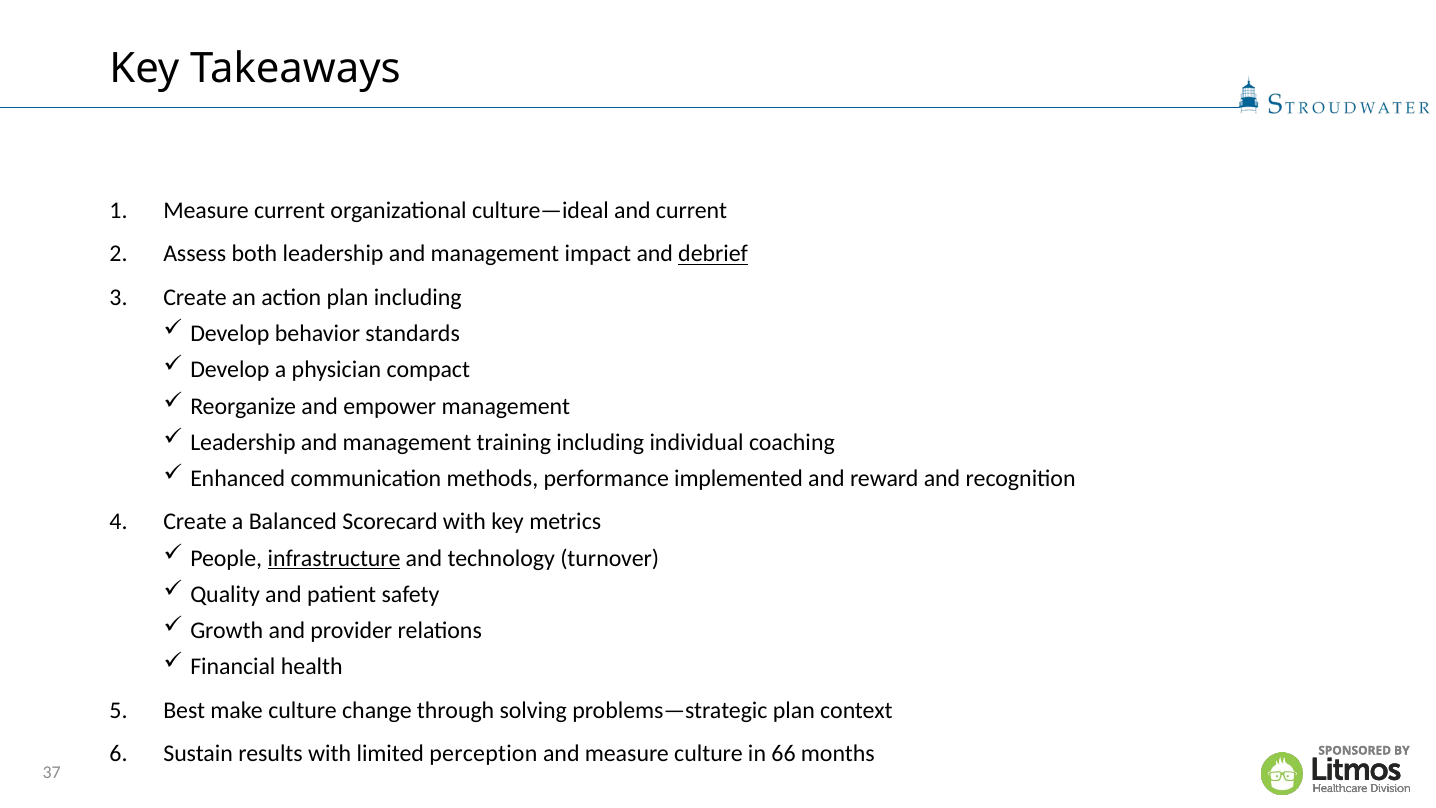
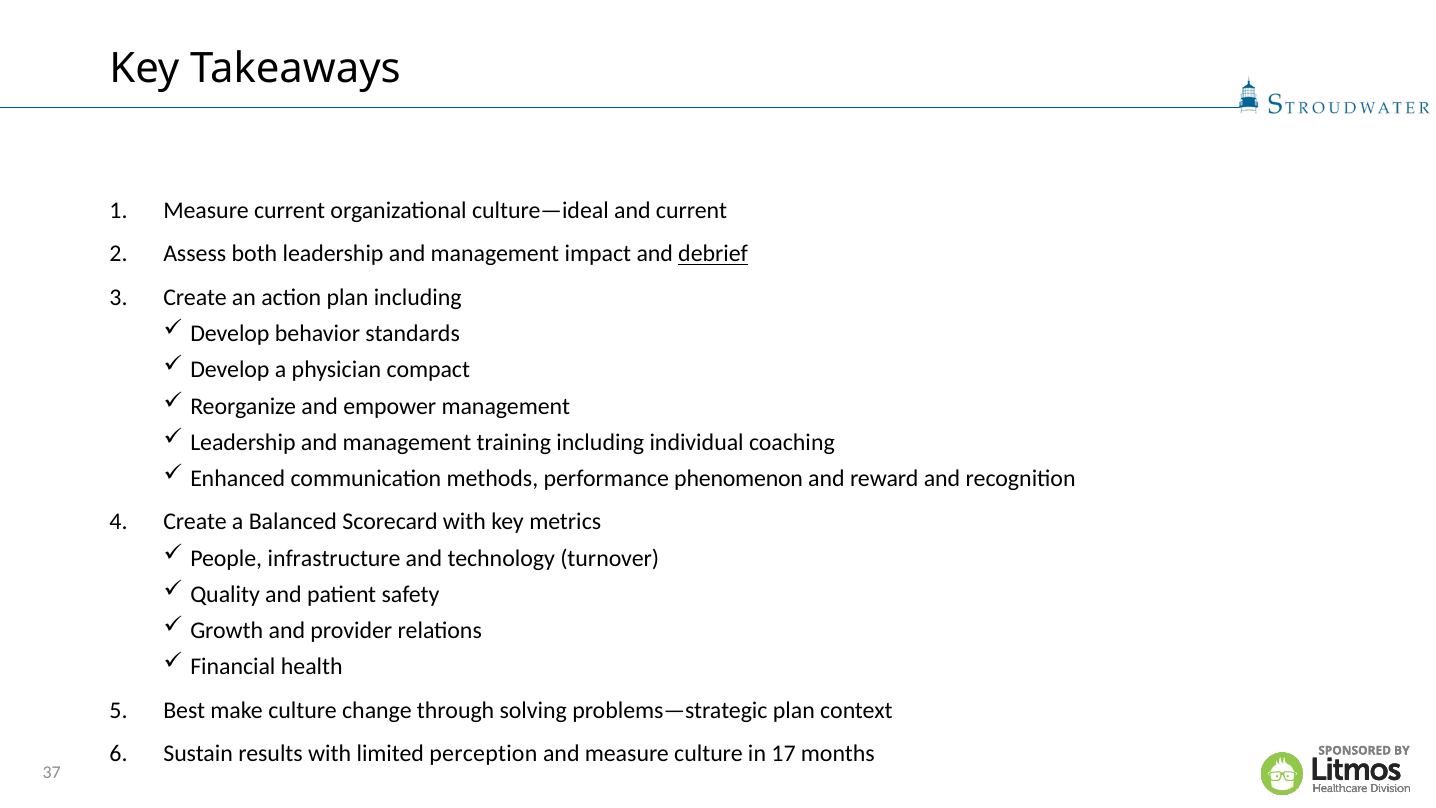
implemented: implemented -> phenomenon
infrastructure underline: present -> none
66: 66 -> 17
